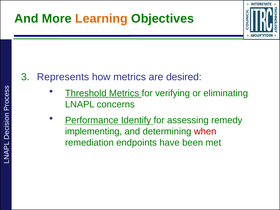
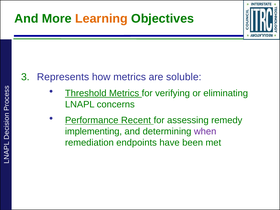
desired: desired -> soluble
Identify: Identify -> Recent
when colour: red -> purple
